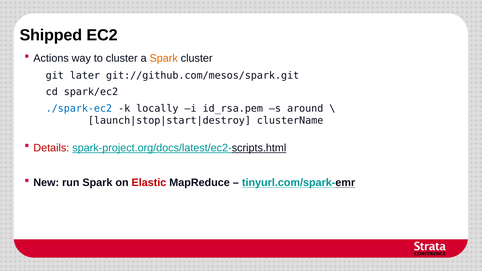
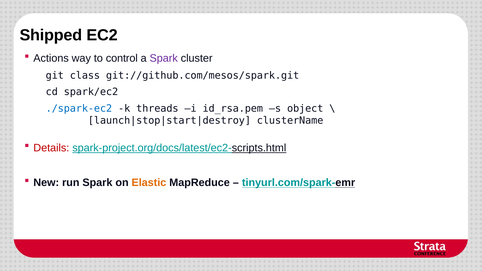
to cluster: cluster -> control
Spark at (164, 58) colour: orange -> purple
later: later -> class
locally: locally -> threads
around: around -> object
Elastic colour: red -> orange
